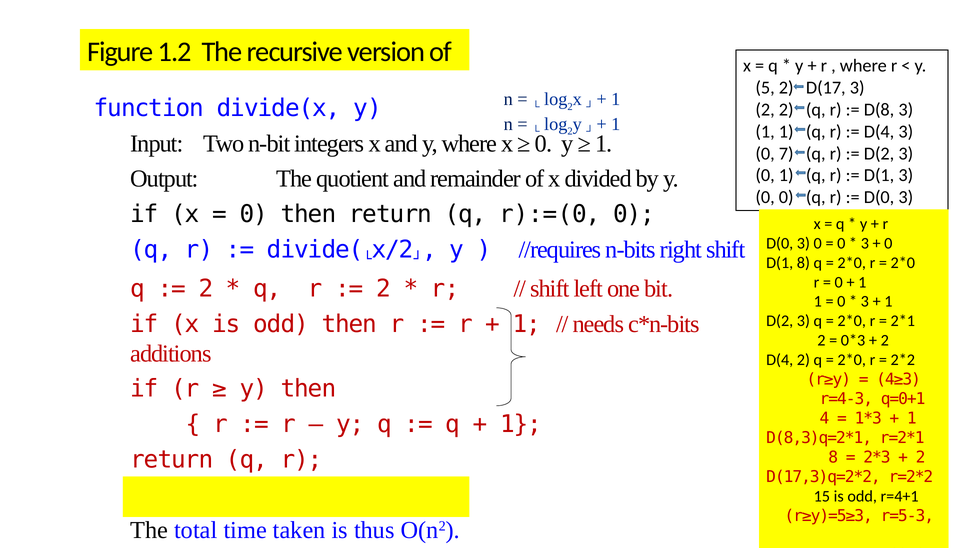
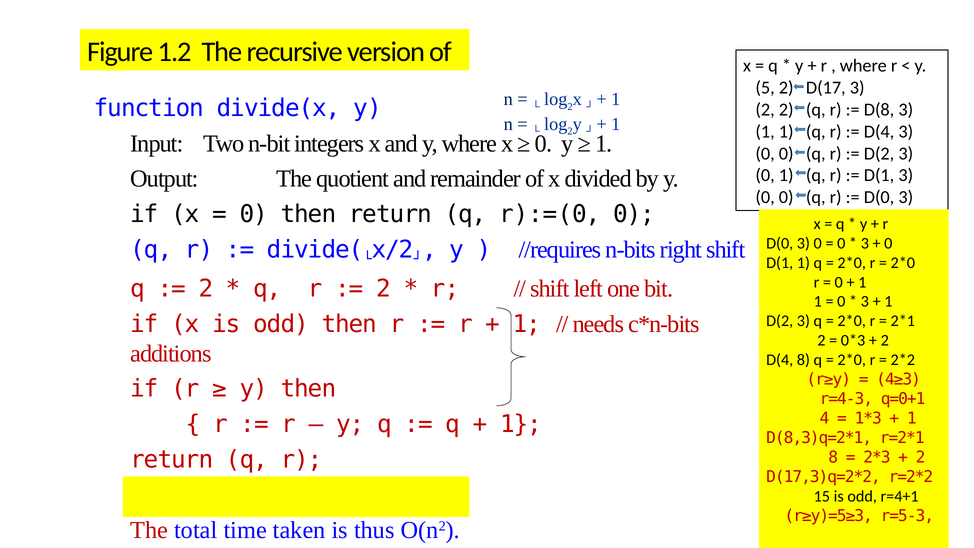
7 at (786, 153): 7 -> 0
D(1 8: 8 -> 1
D(4 2: 2 -> 8
The at (149, 530) colour: black -> red
